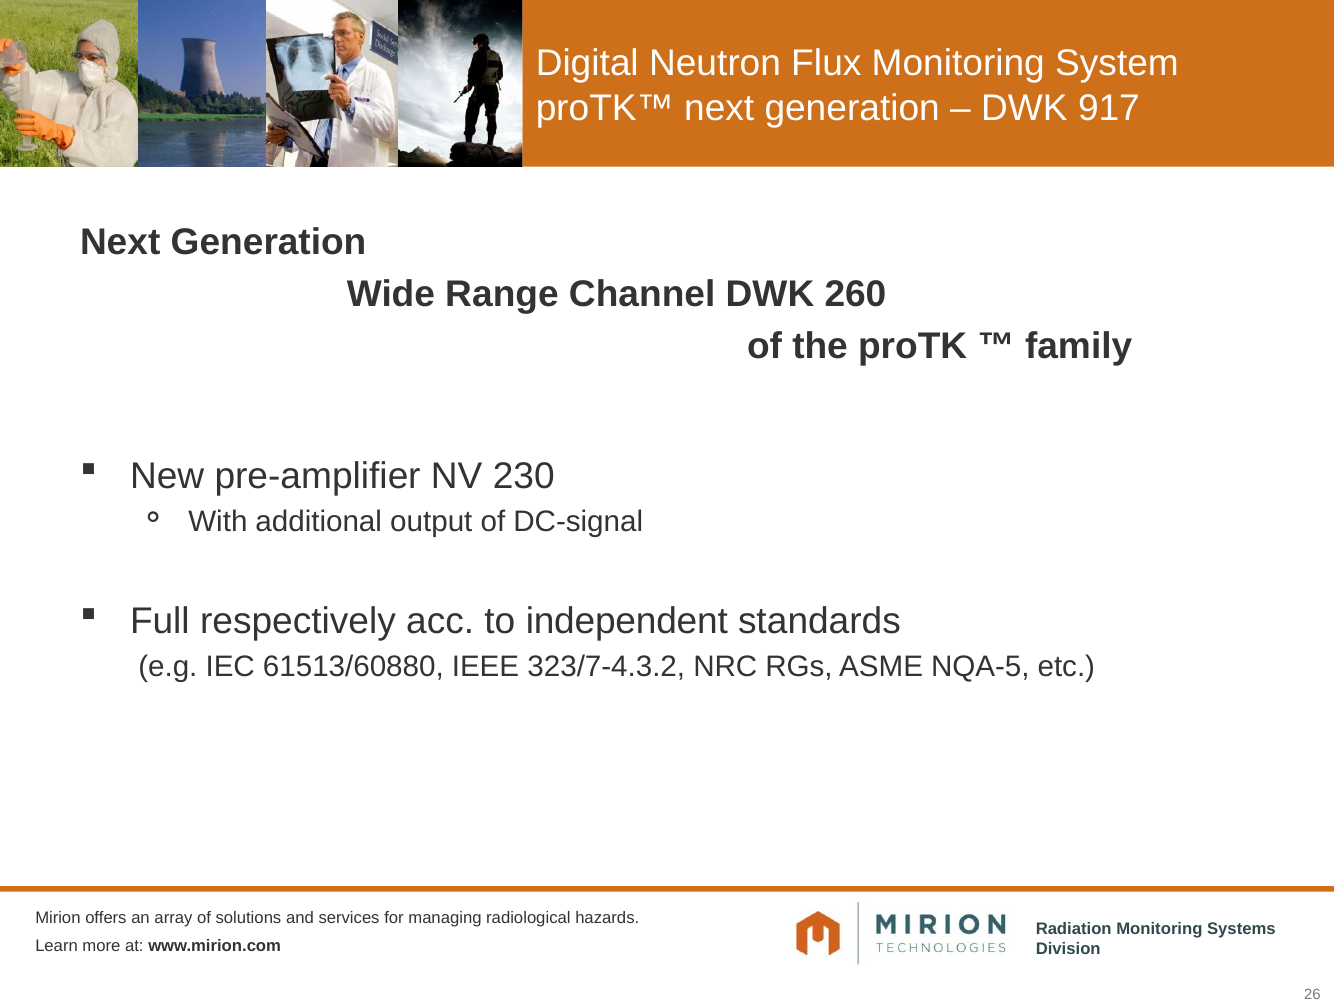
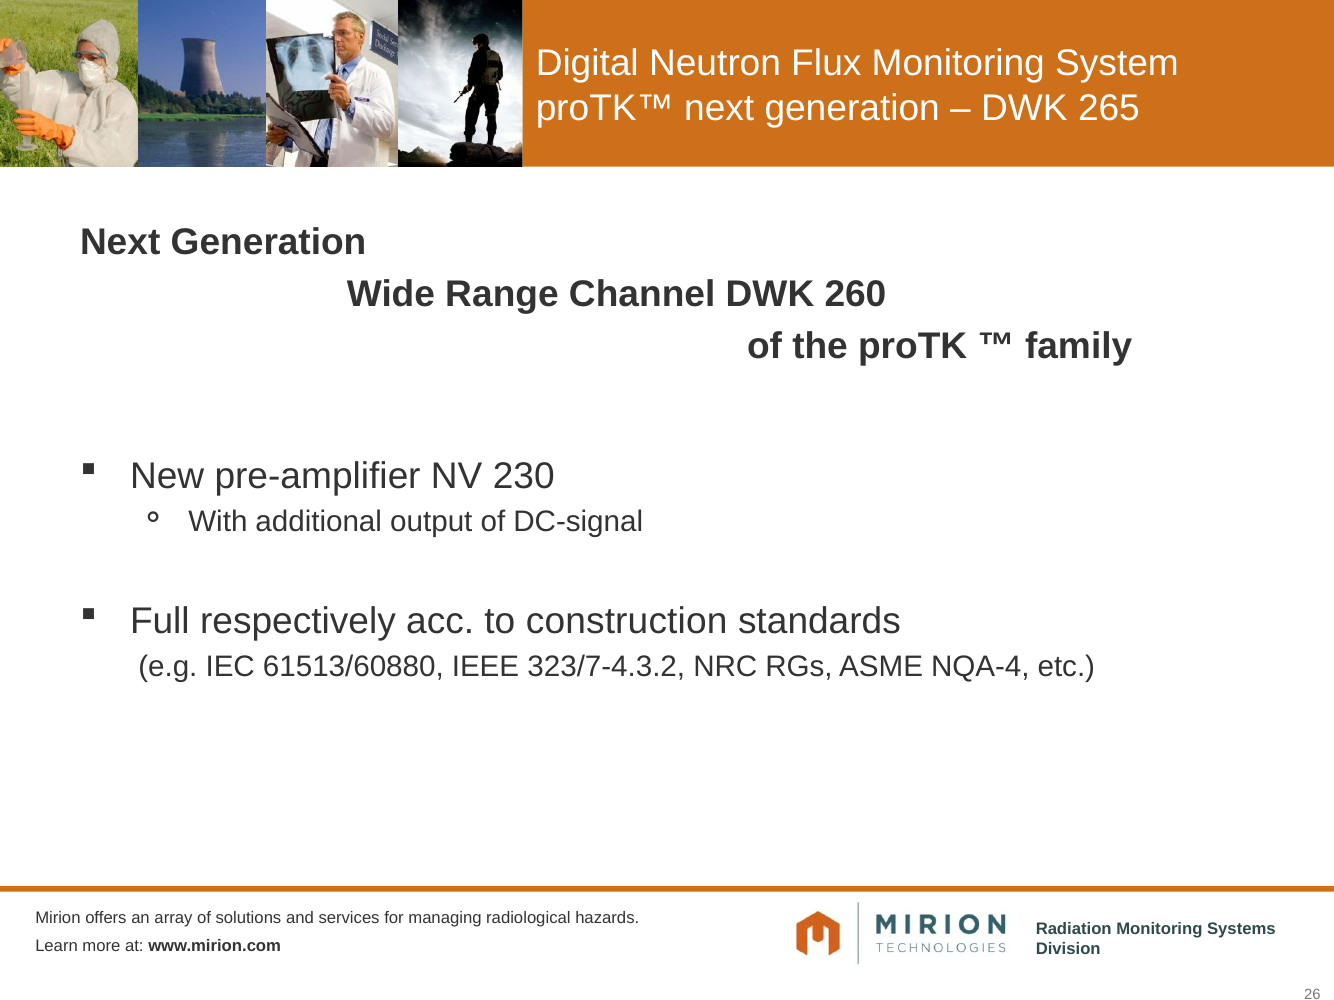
917: 917 -> 265
independent: independent -> construction
NQA-5: NQA-5 -> NQA-4
